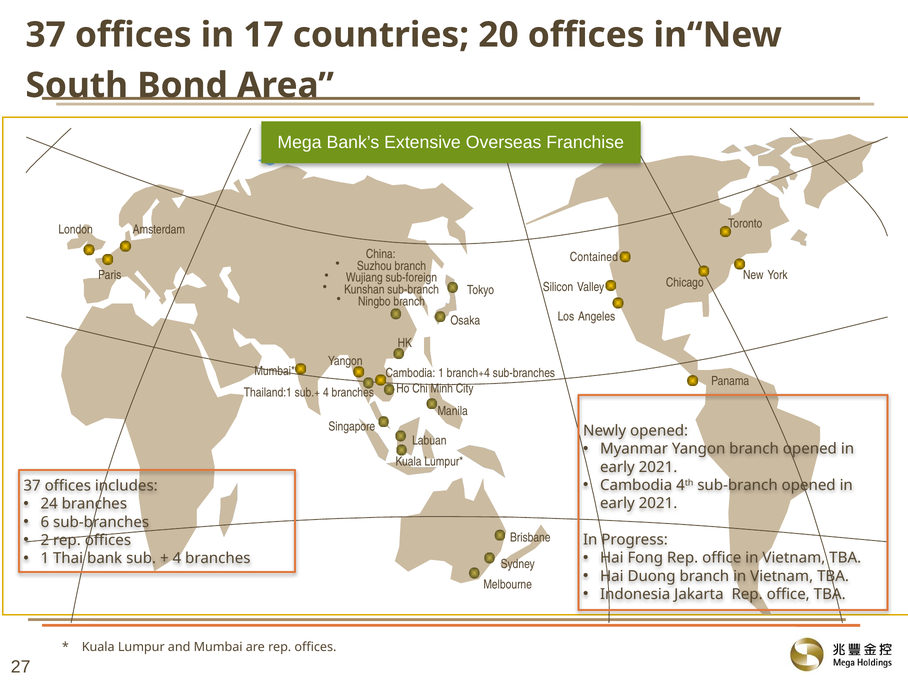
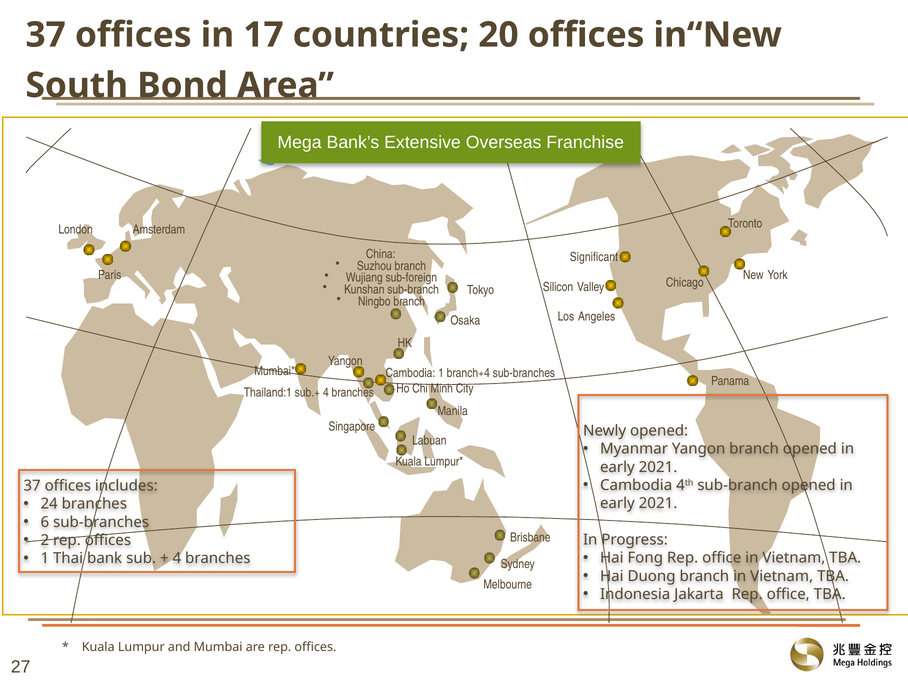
Contained: Contained -> Significant
